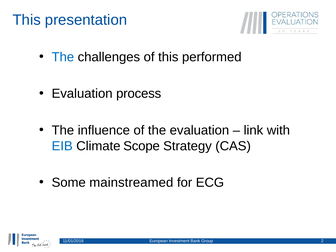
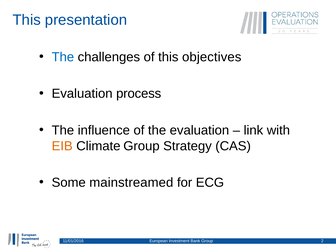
performed: performed -> objectives
EIB colour: blue -> orange
Climate Scope: Scope -> Group
